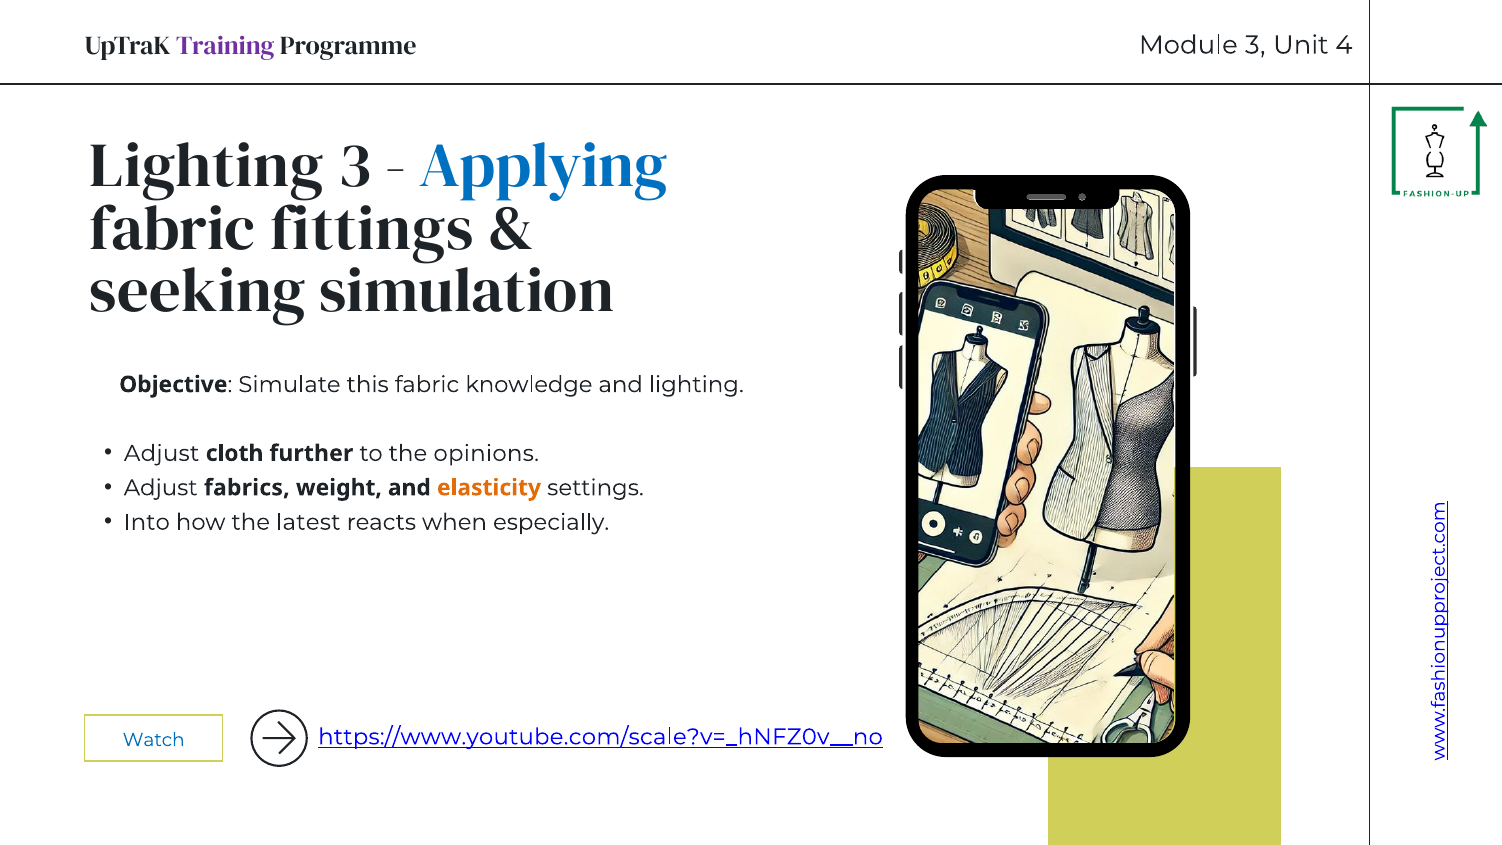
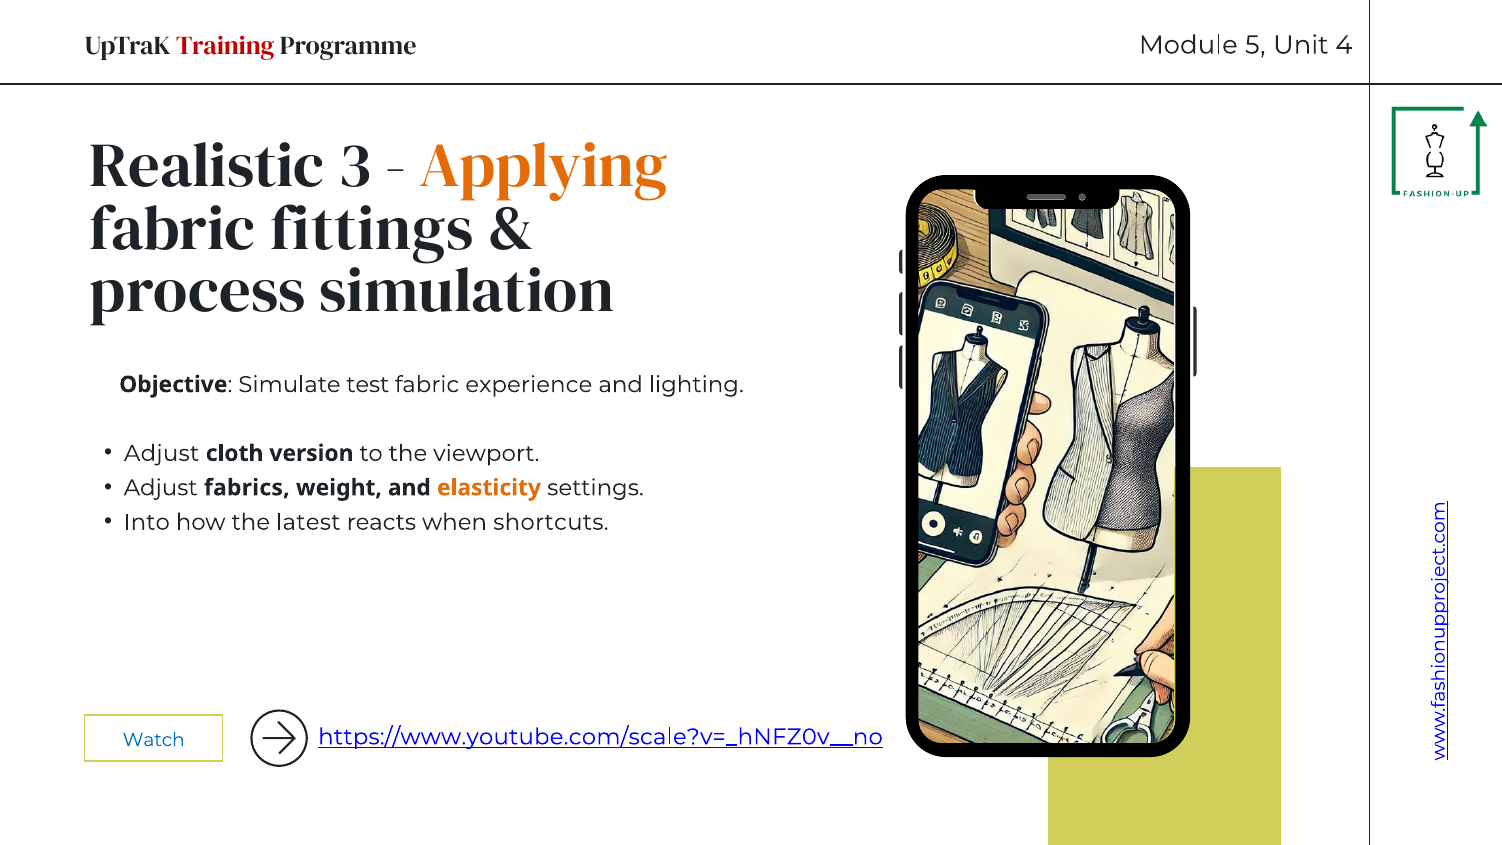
Training colour: purple -> red
Module 3: 3 -> 5
Lighting at (207, 166): Lighting -> Realistic
Applying colour: blue -> orange
seeking: seeking -> process
this: this -> test
knowledge: knowledge -> experience
further: further -> version
opinions: opinions -> viewport
especially: especially -> shortcuts
